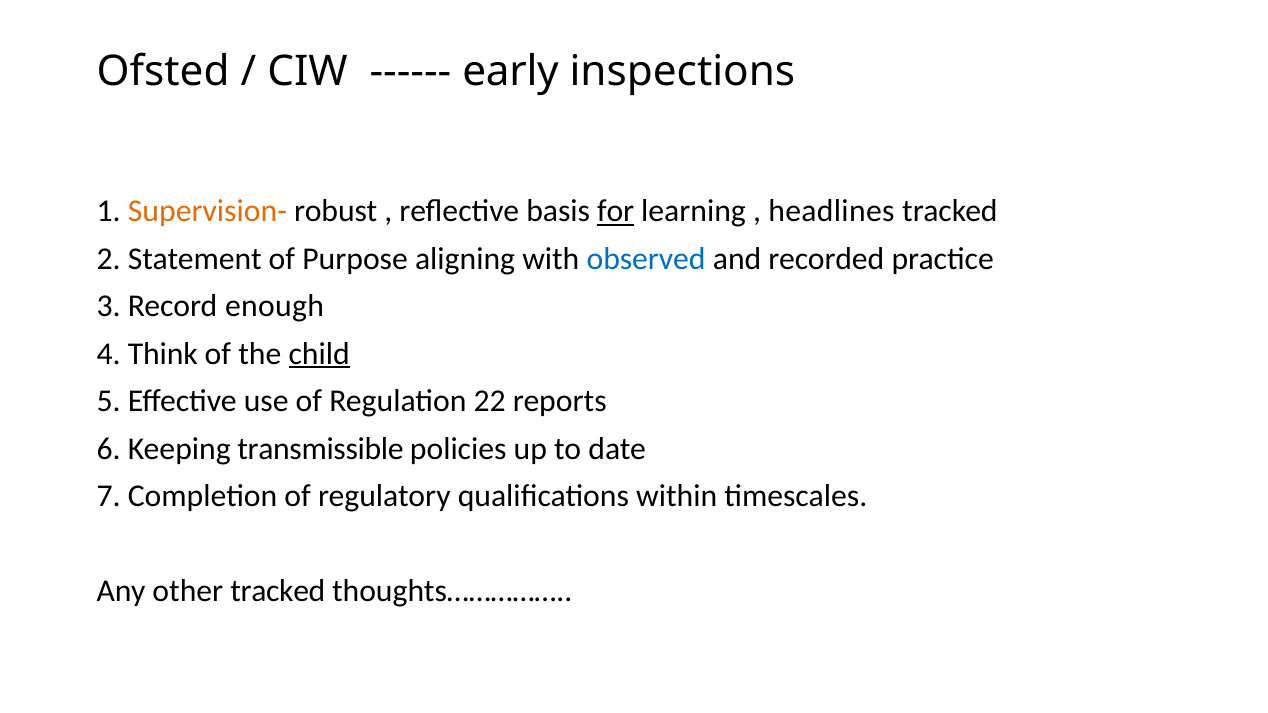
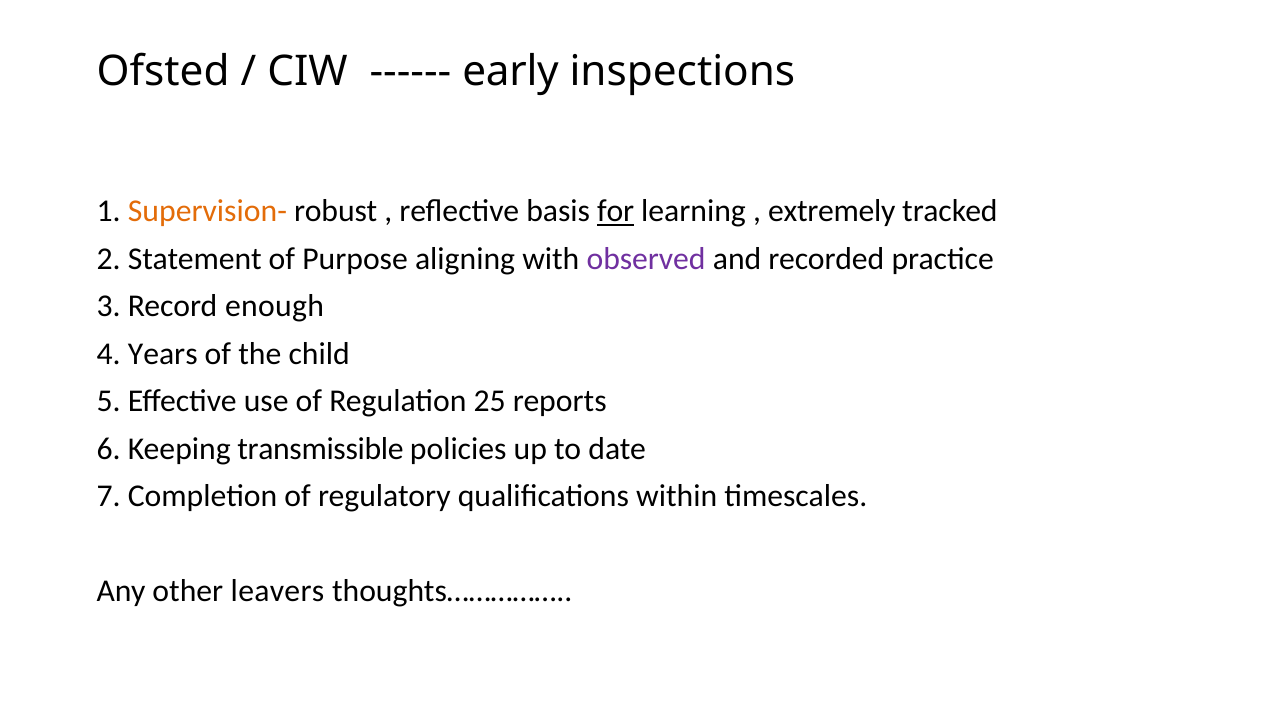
headlines: headlines -> extremely
observed colour: blue -> purple
Think: Think -> Years
child underline: present -> none
22: 22 -> 25
other tracked: tracked -> leavers
